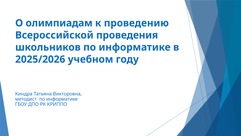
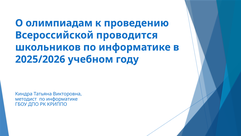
проведения: проведения -> проводится
